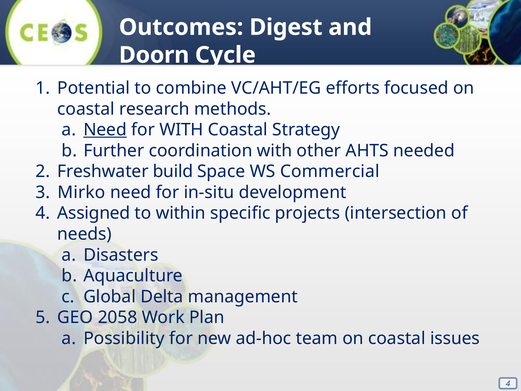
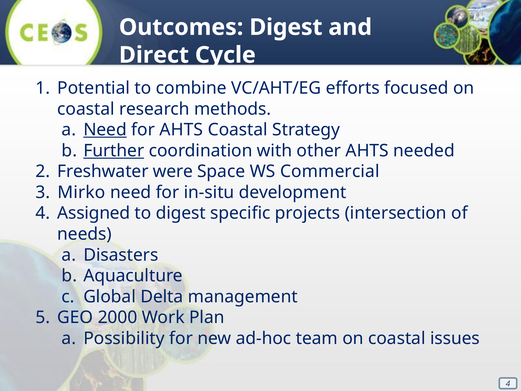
Doorn: Doorn -> Direct
for WITH: WITH -> AHTS
Further underline: none -> present
build: build -> were
to within: within -> digest
2058: 2058 -> 2000
